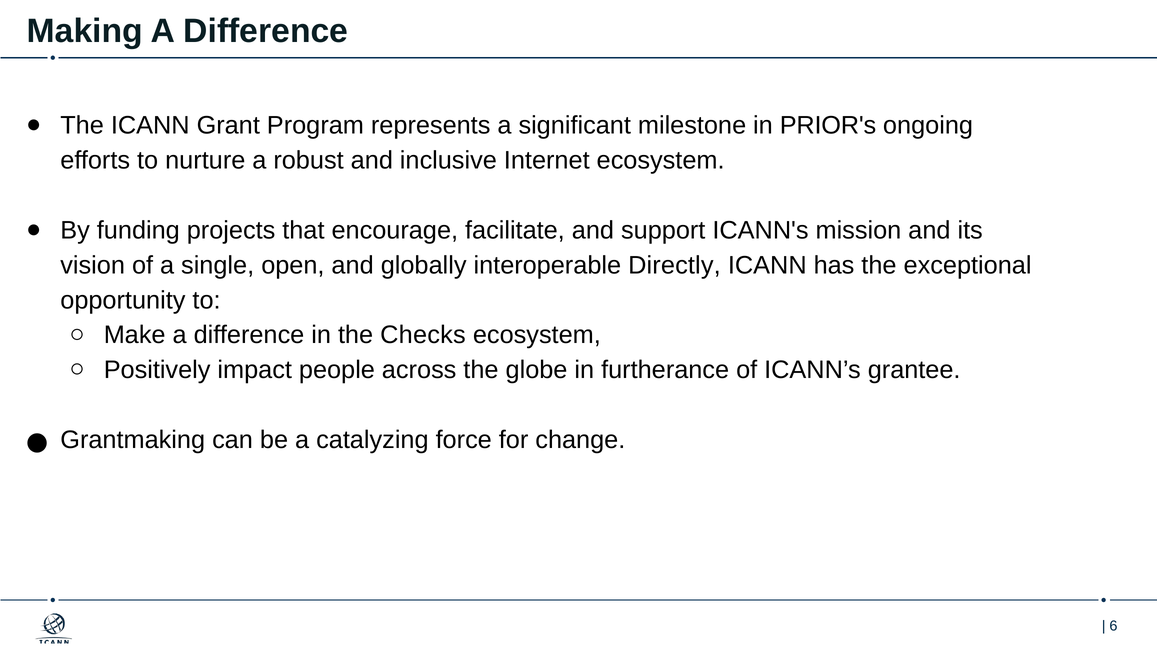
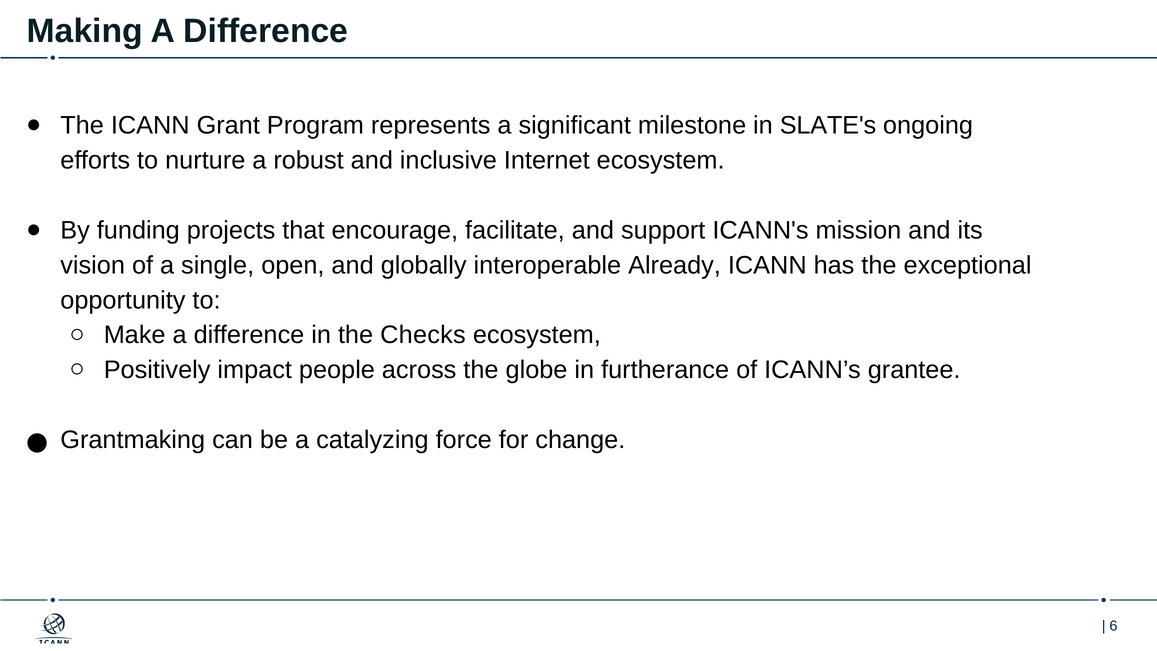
PRIOR's: PRIOR's -> SLATE's
Directly: Directly -> Already
